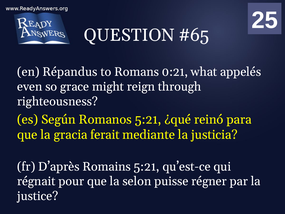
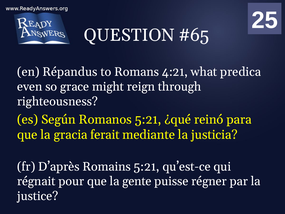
0:21: 0:21 -> 4:21
appelés: appelés -> predica
selon: selon -> gente
